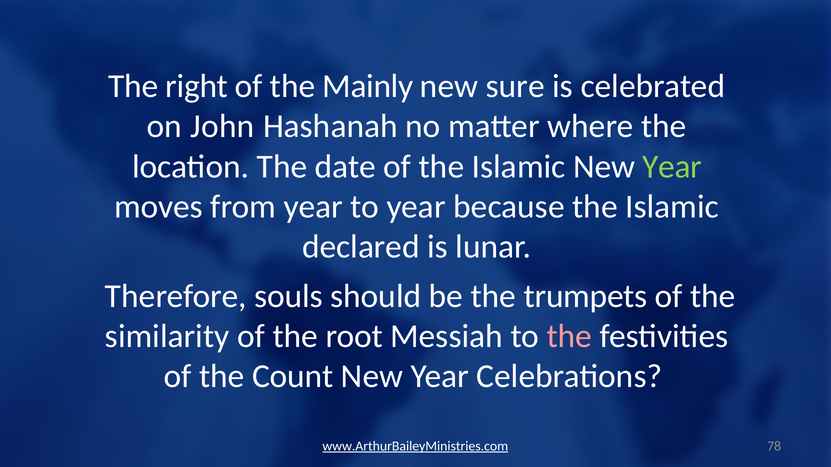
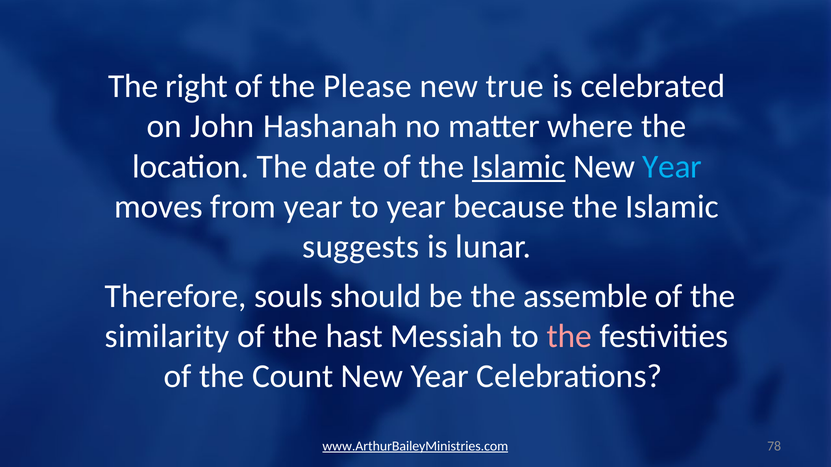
Mainly: Mainly -> Please
sure: sure -> true
Islamic at (519, 167) underline: none -> present
Year at (672, 167) colour: light green -> light blue
declared: declared -> suggests
trumpets: trumpets -> assemble
root: root -> hast
